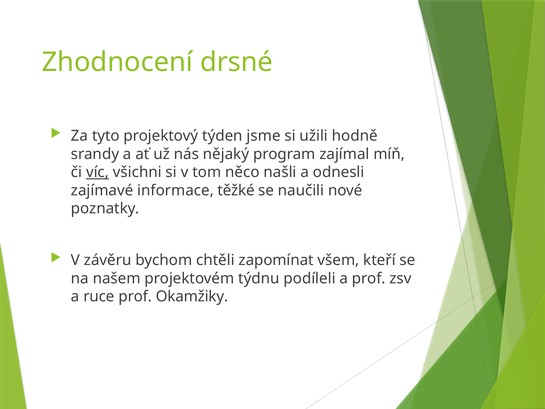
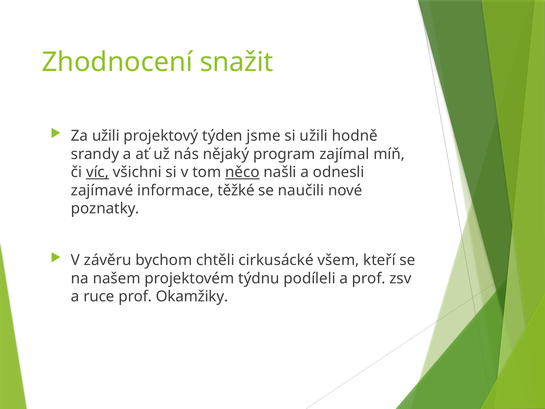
drsné: drsné -> snažit
Za tyto: tyto -> užili
něco underline: none -> present
zapomínat: zapomínat -> cirkusácké
